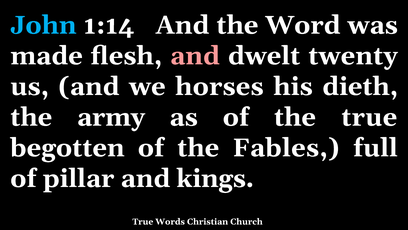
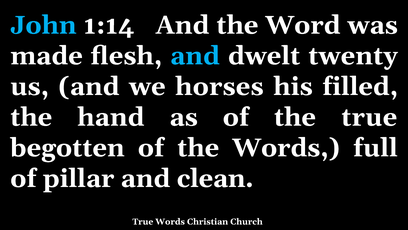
and at (195, 56) colour: pink -> light blue
dieth: dieth -> filled
army: army -> hand
the Fables: Fables -> Words
kings: kings -> clean
